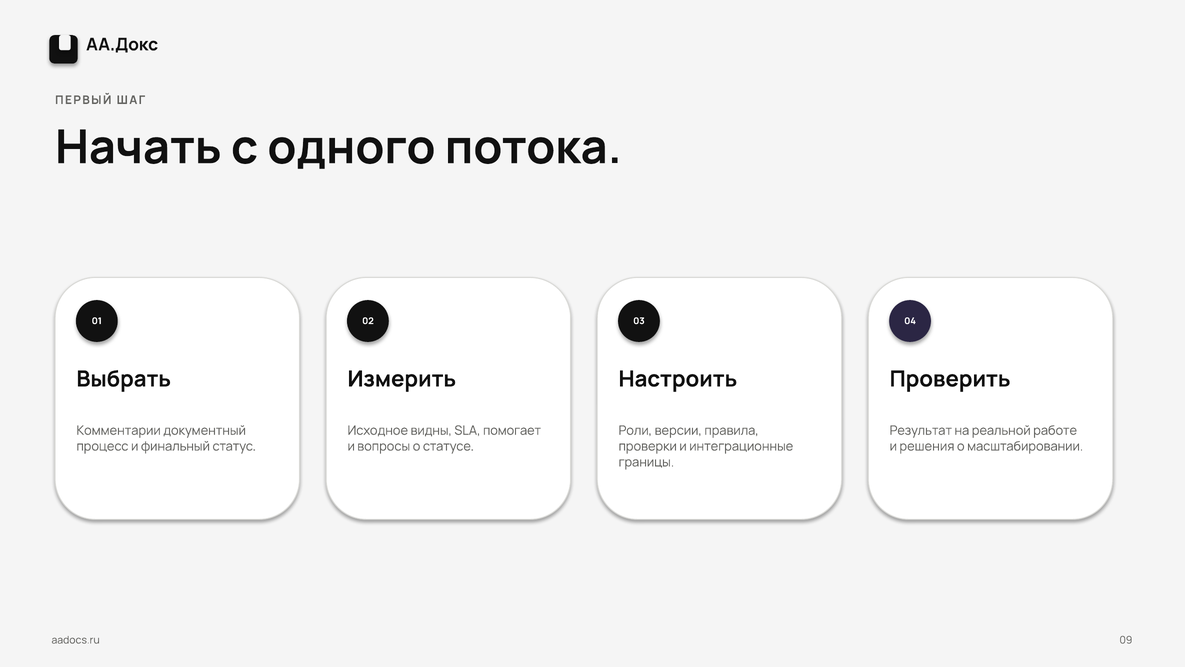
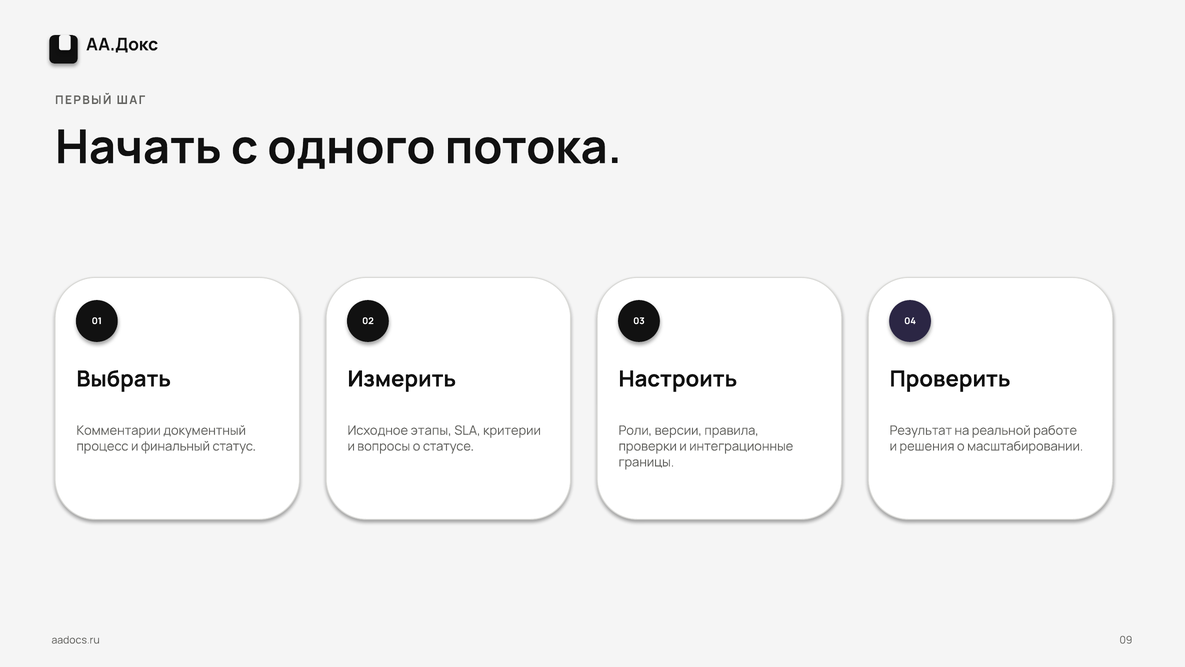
видны: видны -> этапы
помогает: помогает -> критерии
